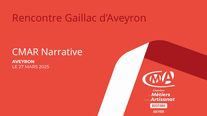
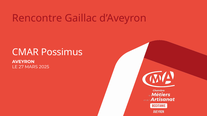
Narrative: Narrative -> Possimus
